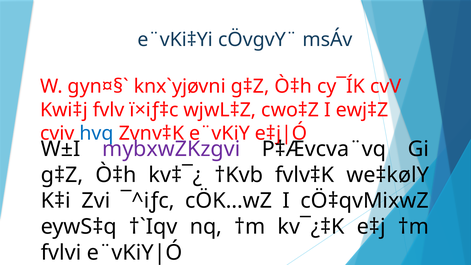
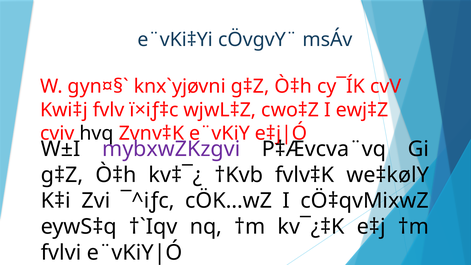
hvq colour: blue -> black
